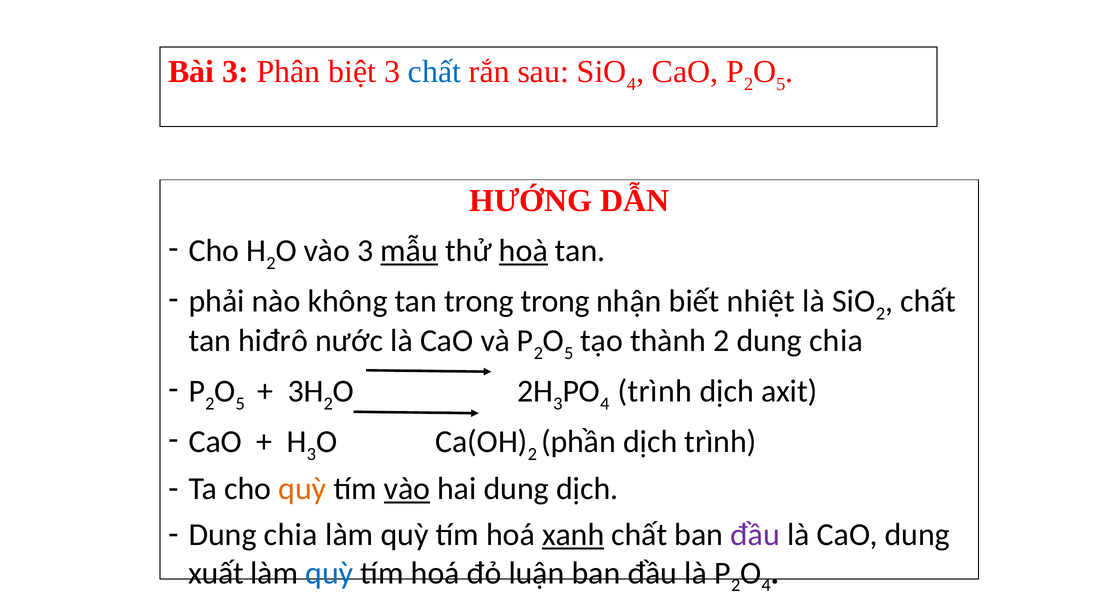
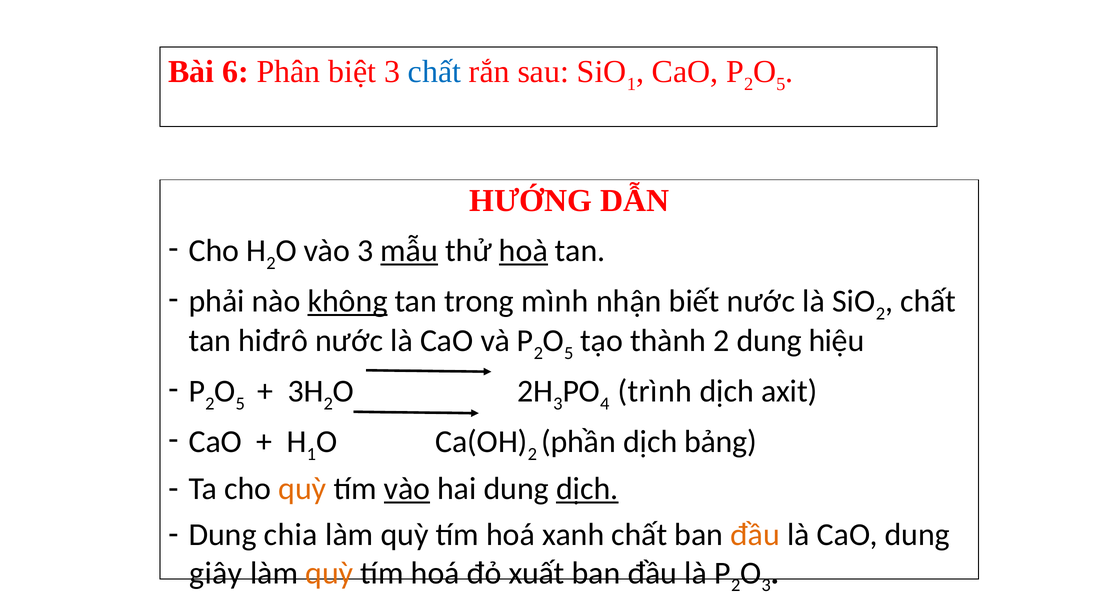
Bài 3: 3 -> 6
4 at (631, 84): 4 -> 1
không underline: none -> present
trong trong: trong -> mình
biết nhiệt: nhiệt -> nước
2 dung chia: chia -> hiệu
3 at (311, 454): 3 -> 1
dịch trình: trình -> bảng
dịch at (587, 489) underline: none -> present
xanh underline: present -> none
đầu at (755, 535) colour: purple -> orange
xuất: xuất -> giây
quỳ at (329, 573) colour: blue -> orange
luận: luận -> xuất
4 at (766, 585): 4 -> 3
